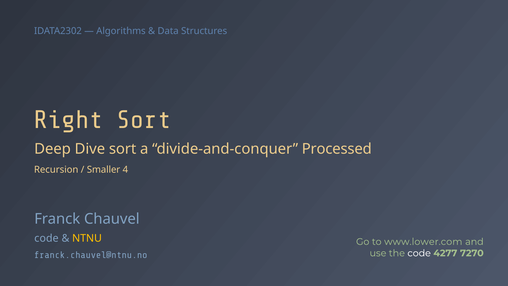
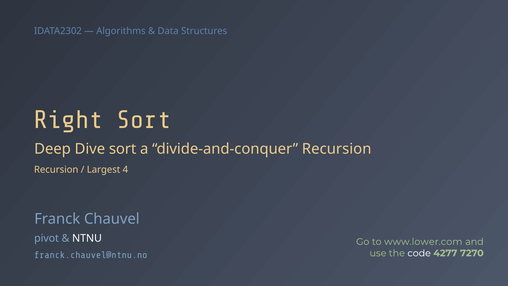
divide-and-conquer Processed: Processed -> Recursion
Smaller: Smaller -> Largest
code at (46, 238): code -> pivot
NTNU colour: yellow -> white
